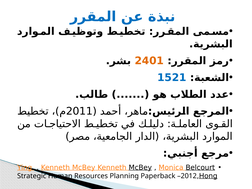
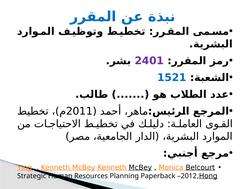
2401 colour: orange -> purple
